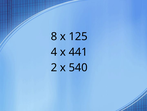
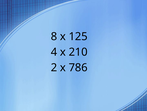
441: 441 -> 210
540: 540 -> 786
